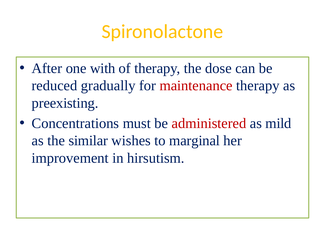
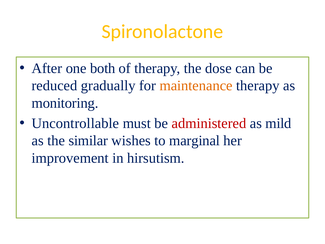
with: with -> both
maintenance colour: red -> orange
preexisting: preexisting -> monitoring
Concentrations: Concentrations -> Uncontrollable
